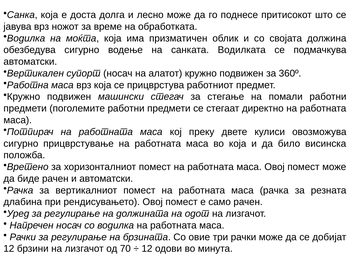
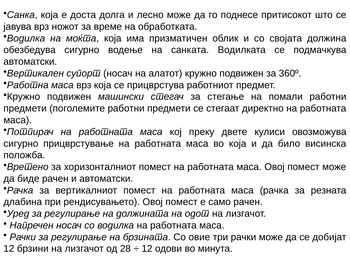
70: 70 -> 28
